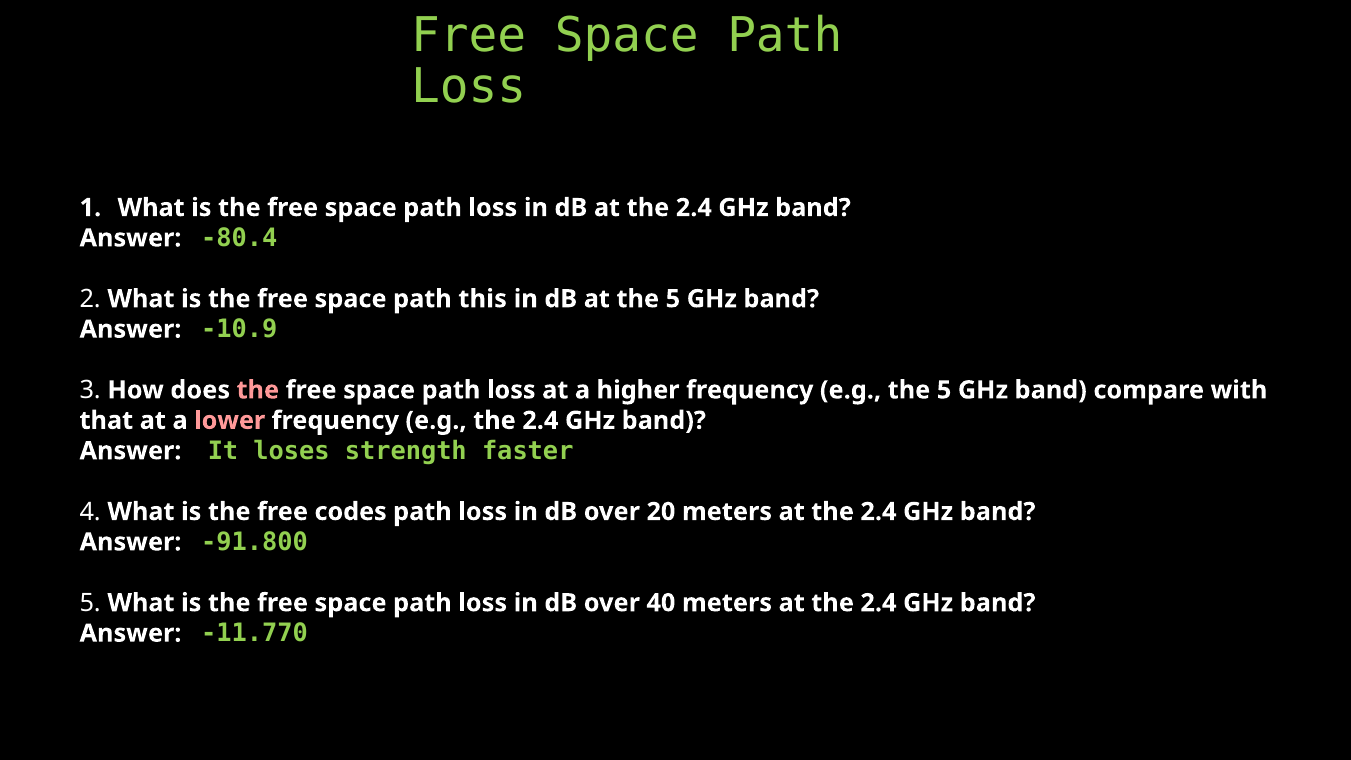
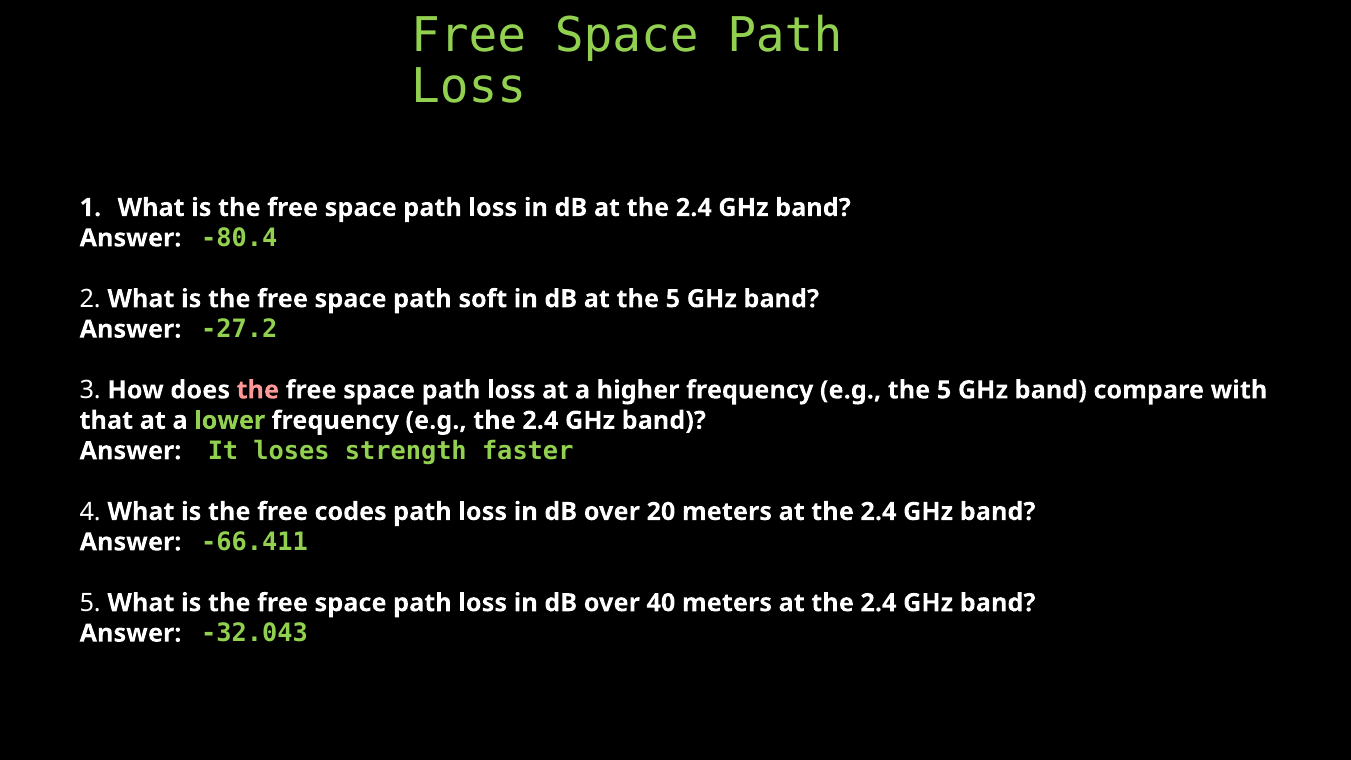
this: this -> soft
-10.9: -10.9 -> -27.2
lower colour: pink -> light green
-91.800: -91.800 -> -66.411
-11.770: -11.770 -> -32.043
